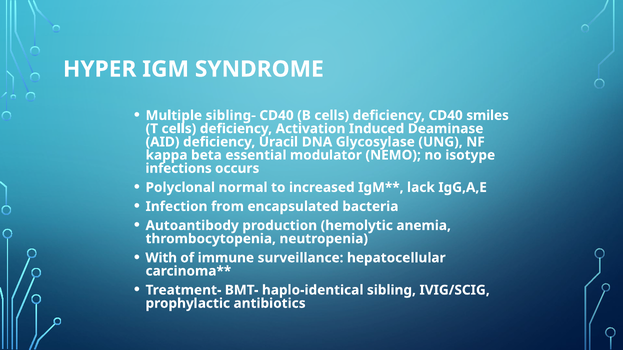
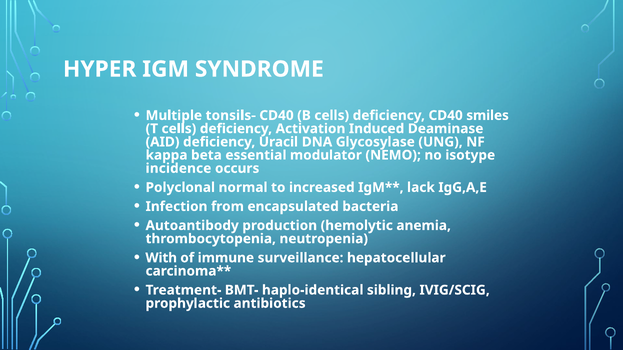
sibling-: sibling- -> tonsils-
infections: infections -> incidence
